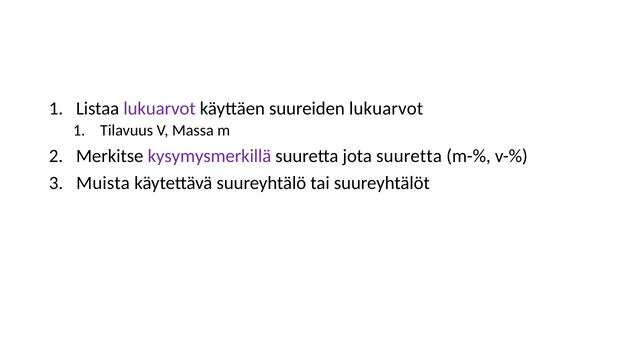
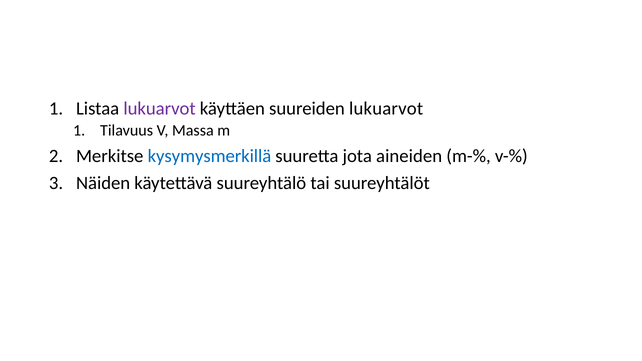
kysymysmerkillä colour: purple -> blue
jota suuretta: suuretta -> aineiden
Muista: Muista -> Näiden
